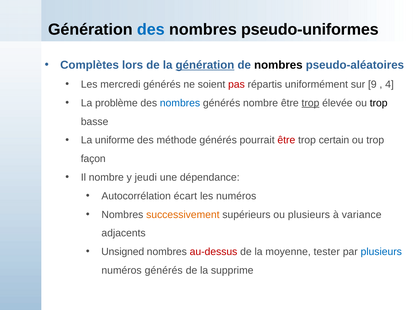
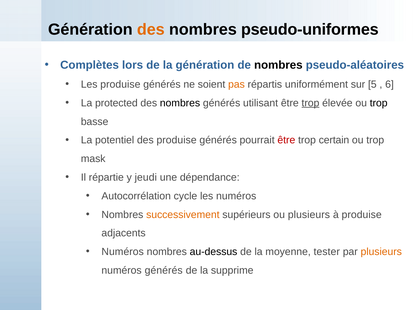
des at (151, 30) colour: blue -> orange
génération at (205, 65) underline: present -> none
Les mercredi: mercredi -> produise
pas colour: red -> orange
9: 9 -> 5
4: 4 -> 6
problème: problème -> protected
nombres at (180, 103) colour: blue -> black
générés nombre: nombre -> utilisant
uniforme: uniforme -> potentiel
des méthode: méthode -> produise
façon: façon -> mask
Il nombre: nombre -> répartie
écart: écart -> cycle
à variance: variance -> produise
Unsigned at (123, 252): Unsigned -> Numéros
au-dessus colour: red -> black
plusieurs at (381, 252) colour: blue -> orange
